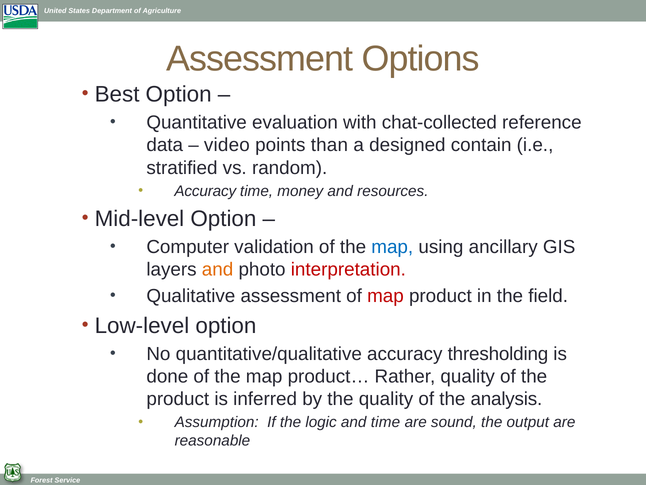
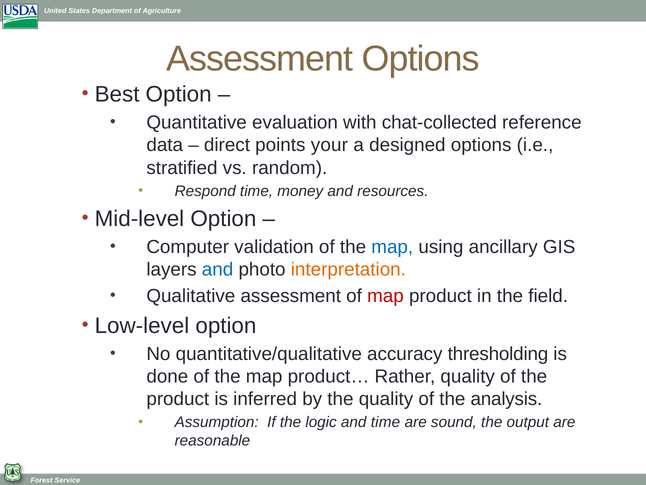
video: video -> direct
than: than -> your
designed contain: contain -> options
Accuracy at (205, 191): Accuracy -> Respond
and at (218, 269) colour: orange -> blue
interpretation colour: red -> orange
